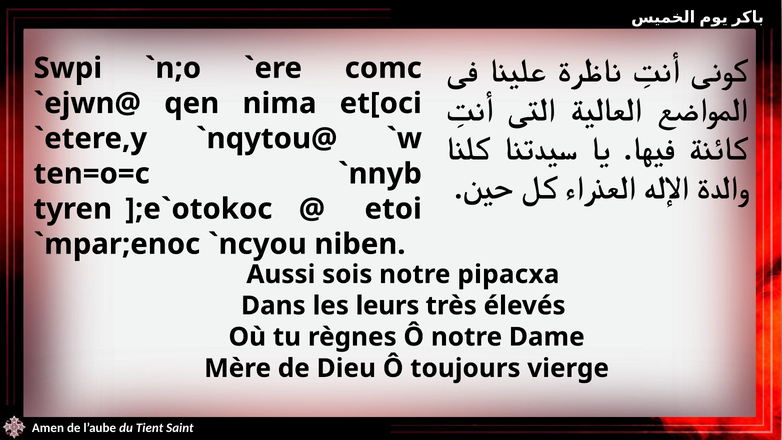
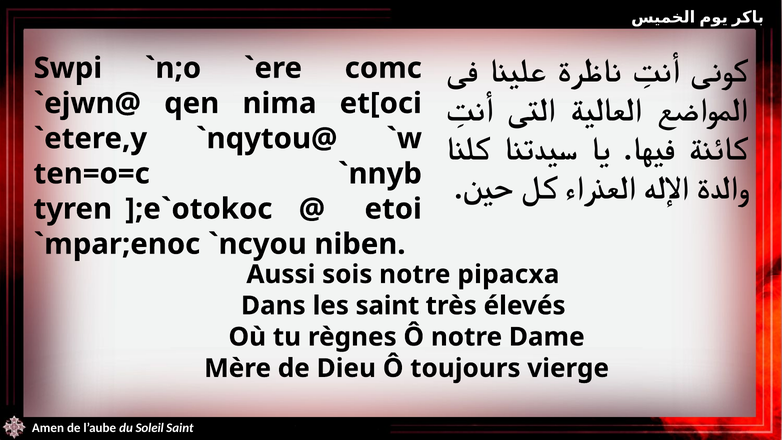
les leurs: leurs -> saint
Tient: Tient -> Soleil
